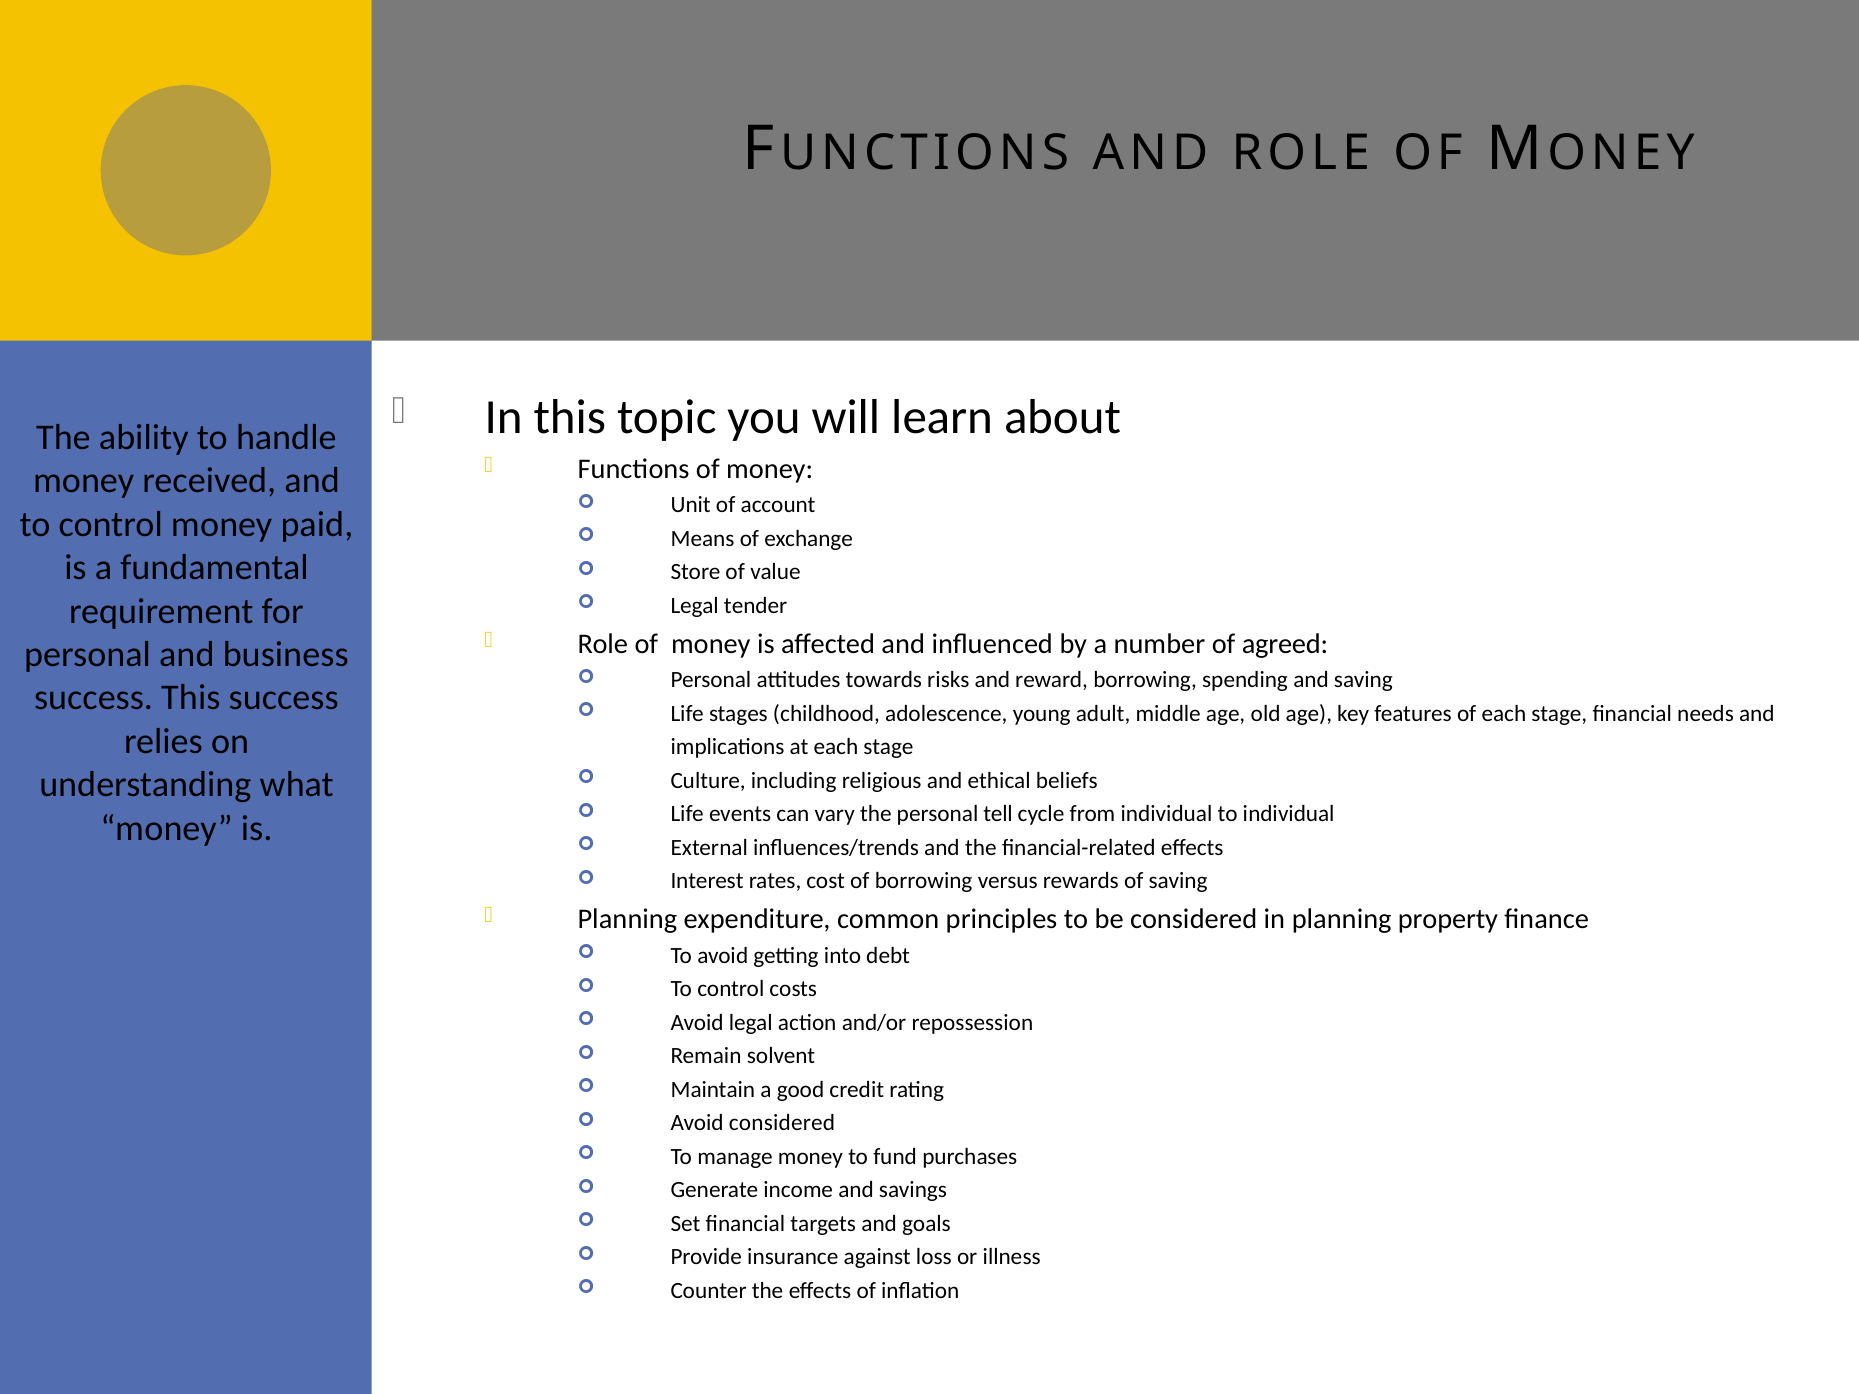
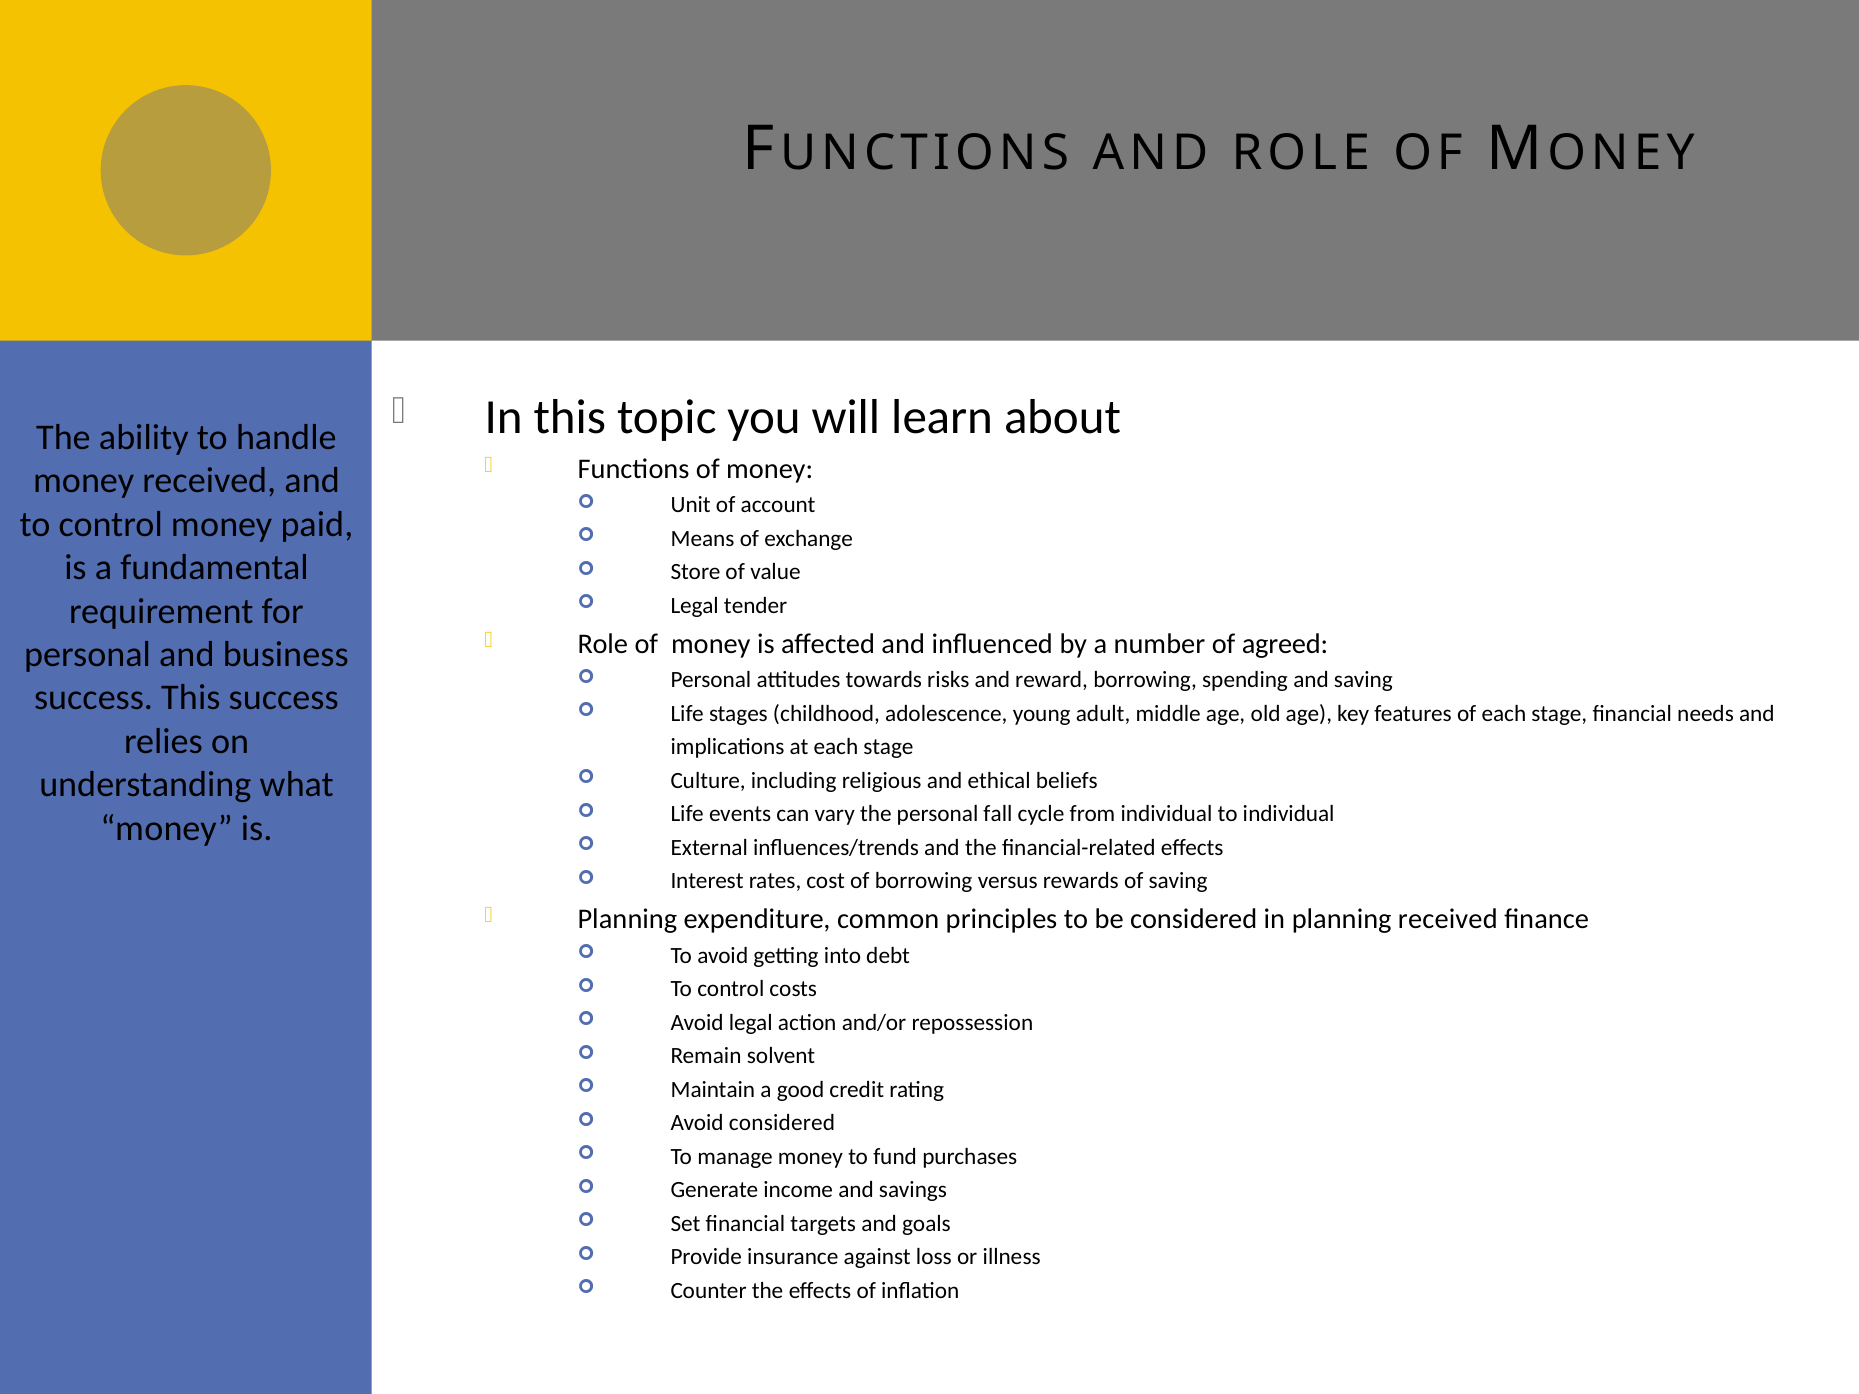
tell: tell -> fall
planning property: property -> received
